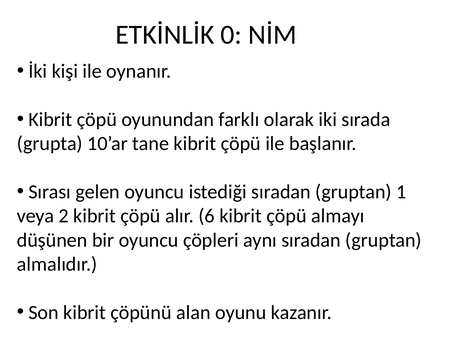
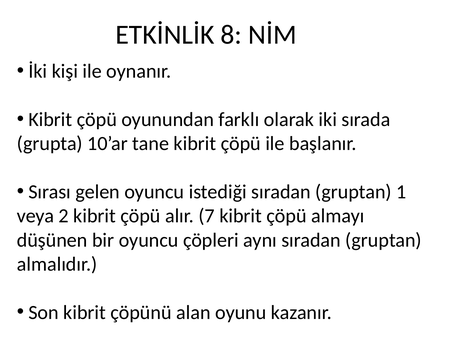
0: 0 -> 8
6: 6 -> 7
